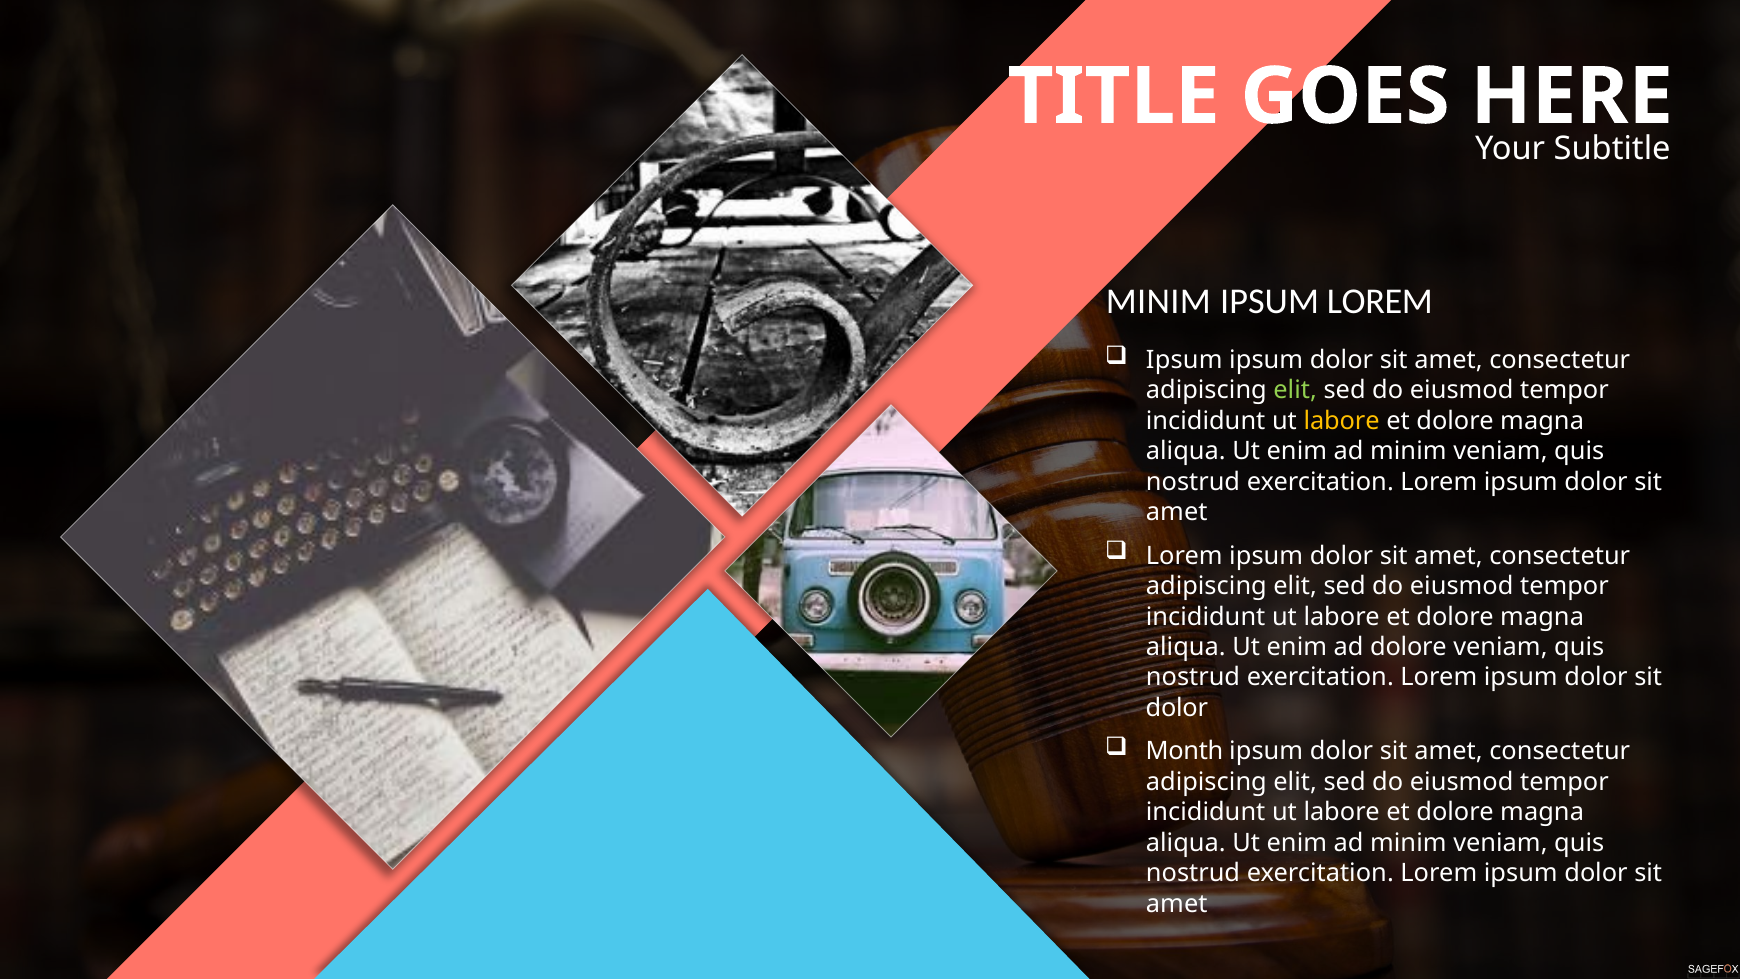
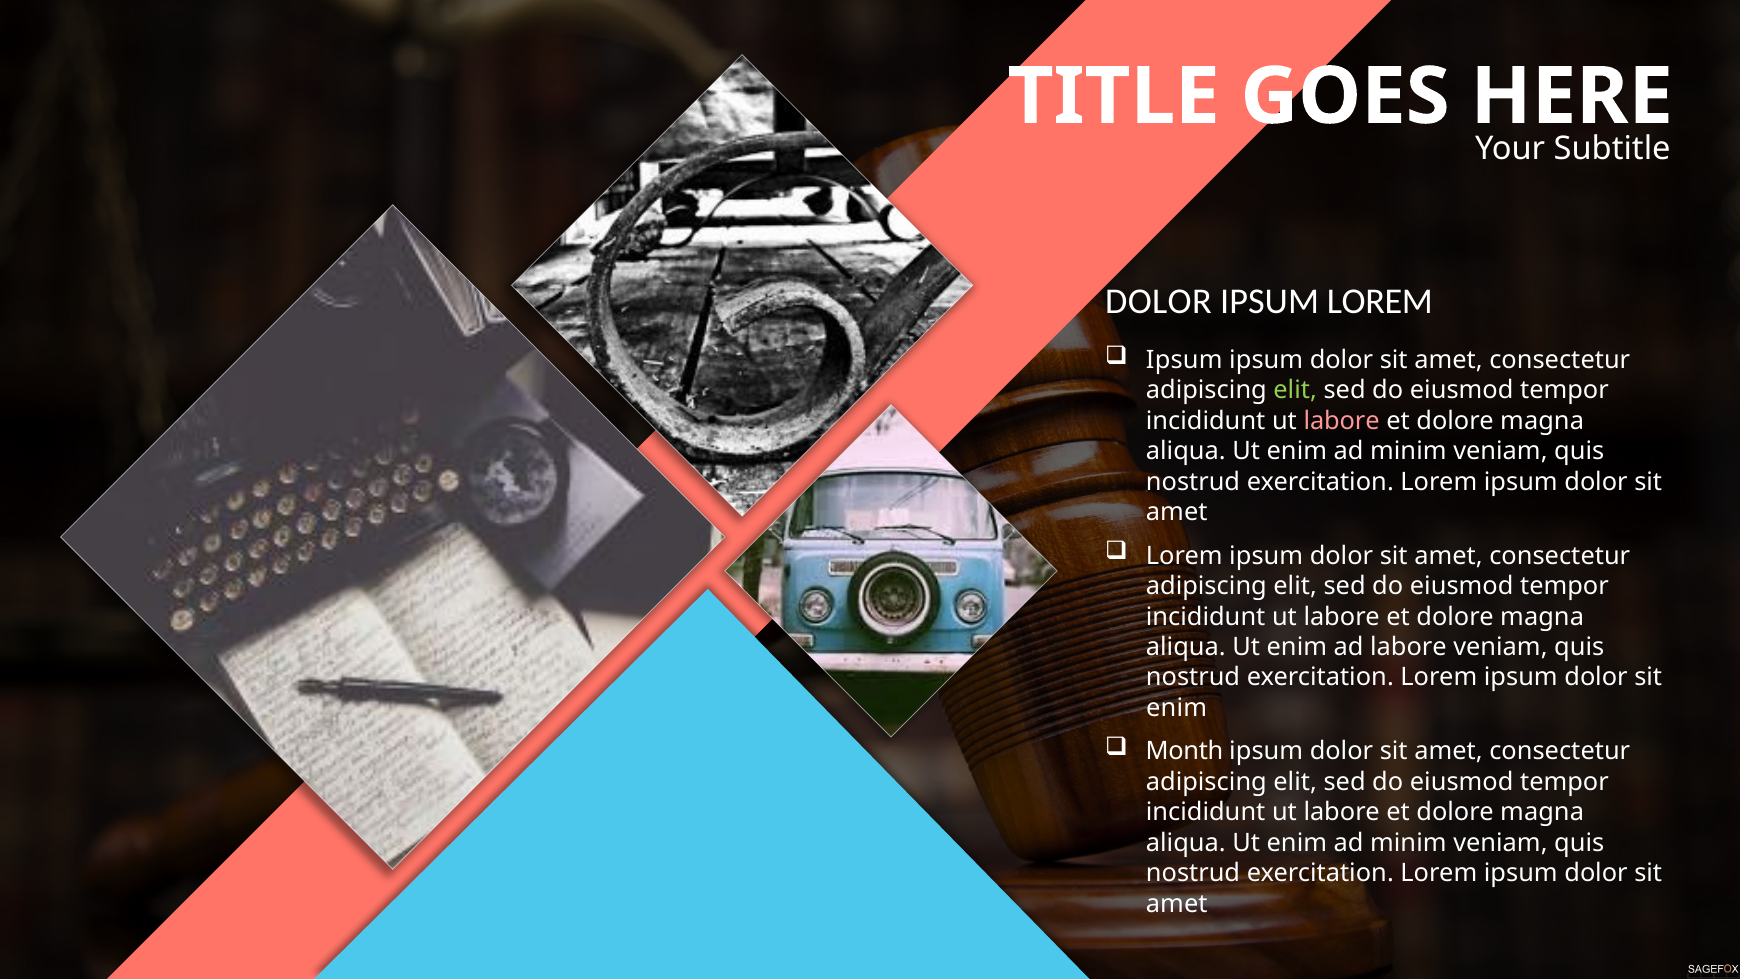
MINIM at (1158, 302): MINIM -> DOLOR
labore at (1342, 421) colour: yellow -> pink
ad dolore: dolore -> labore
dolor at (1177, 708): dolor -> enim
